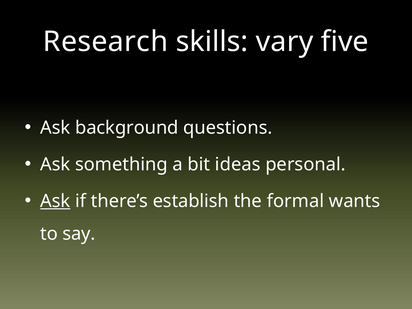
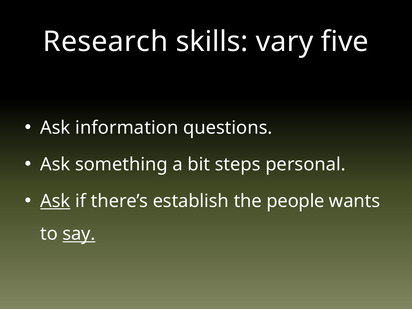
background: background -> information
ideas: ideas -> steps
formal: formal -> people
say underline: none -> present
